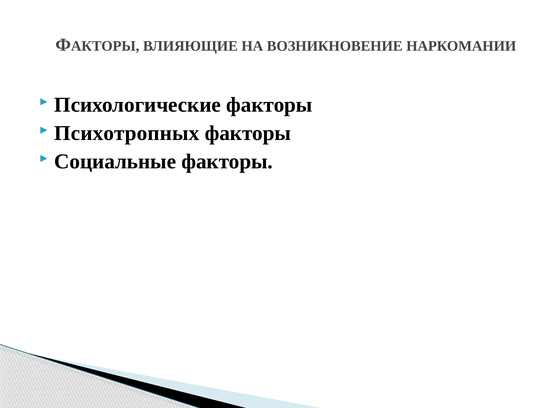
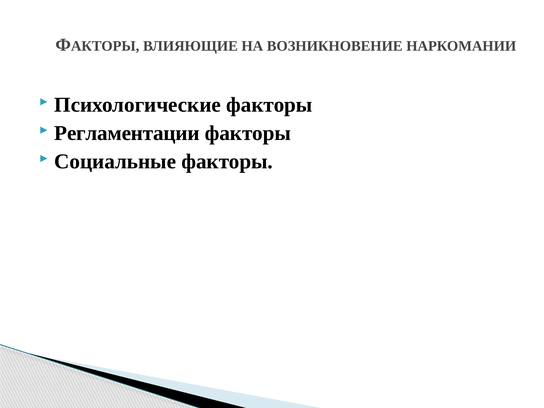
Психотропных: Психотропных -> Регламентации
